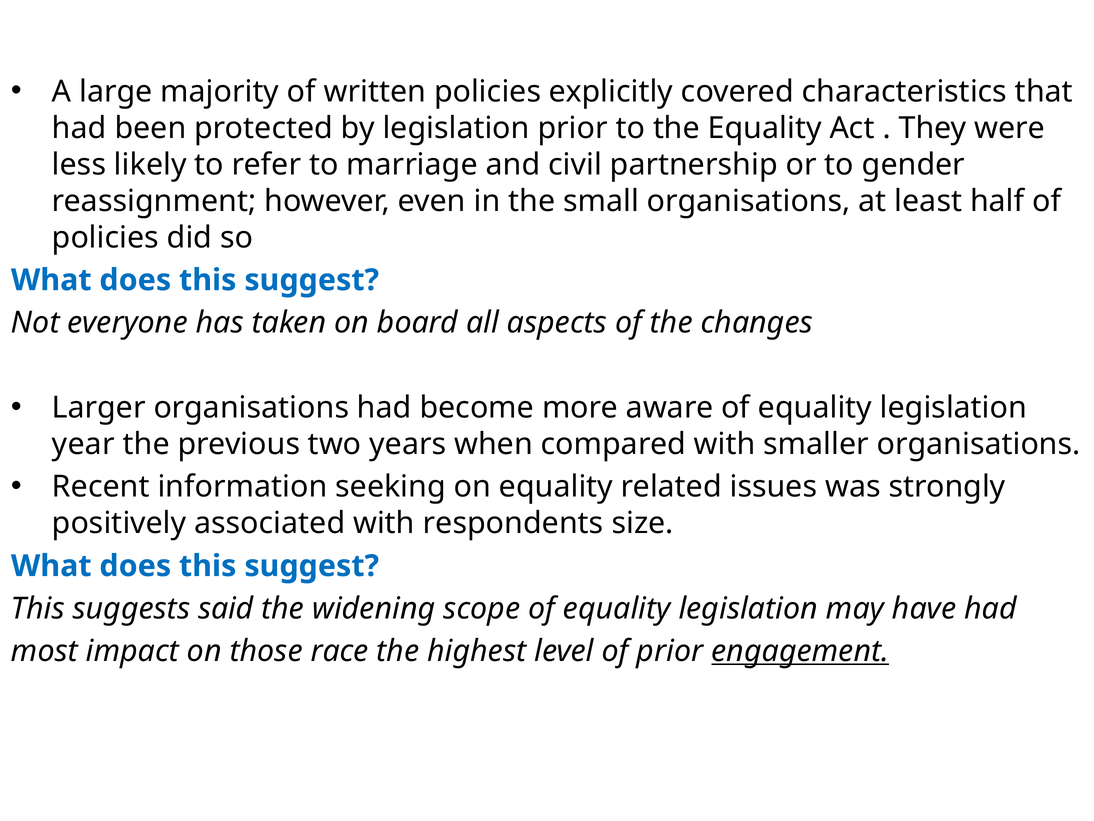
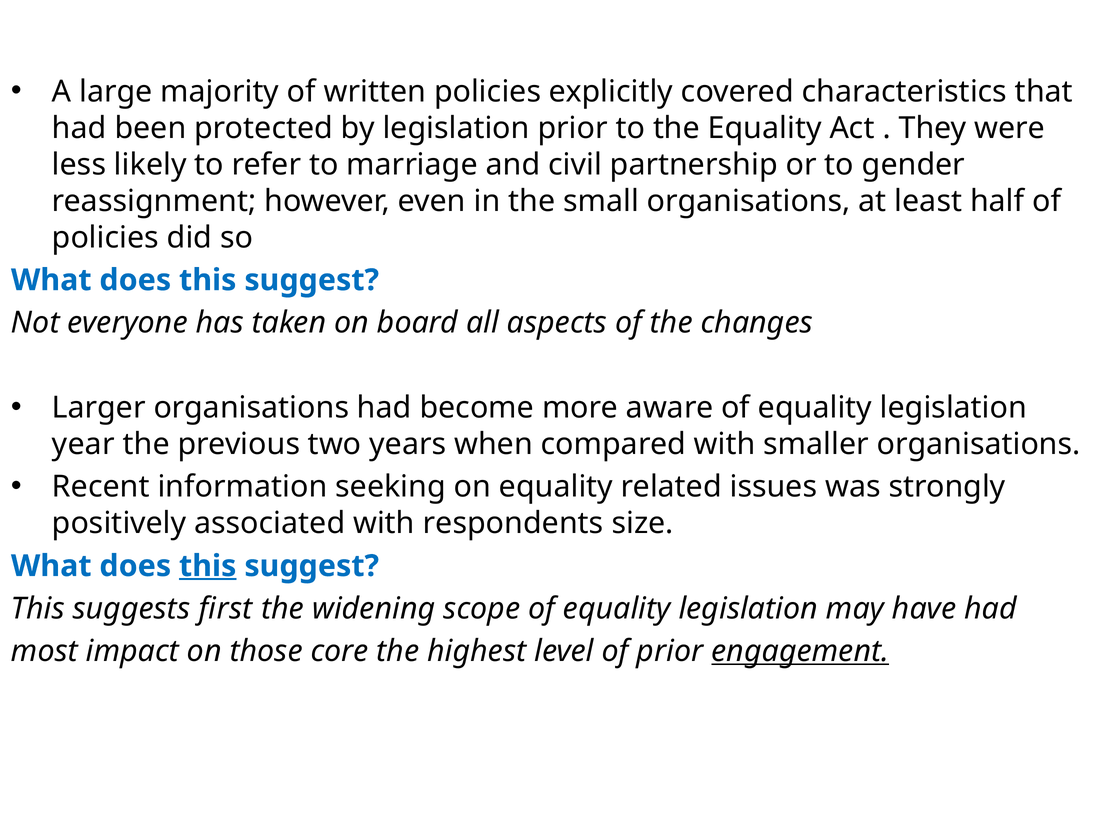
this at (208, 566) underline: none -> present
said: said -> first
race: race -> core
